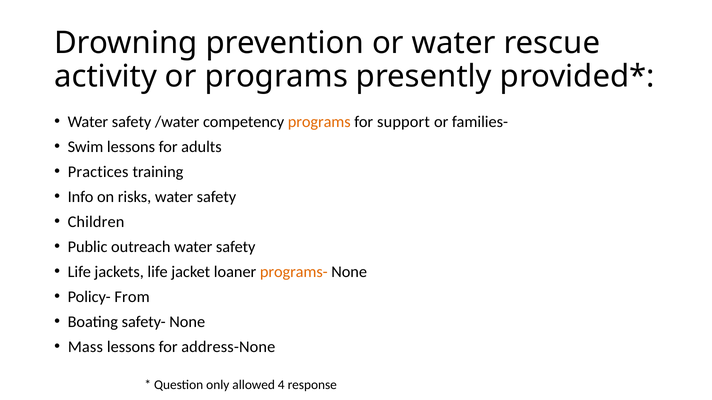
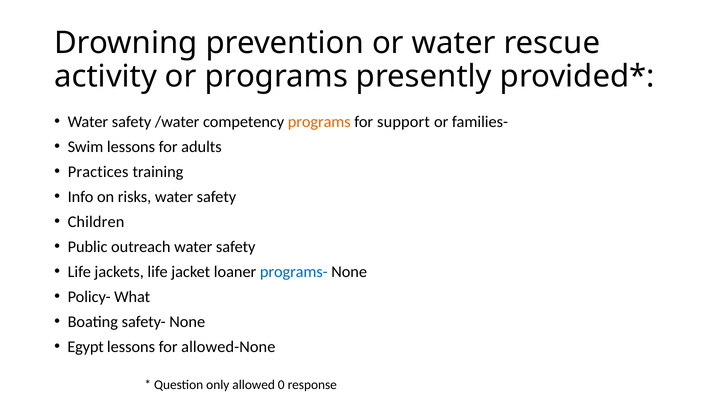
programs- colour: orange -> blue
From: From -> What
Mass: Mass -> Egypt
address-None: address-None -> allowed-None
4: 4 -> 0
